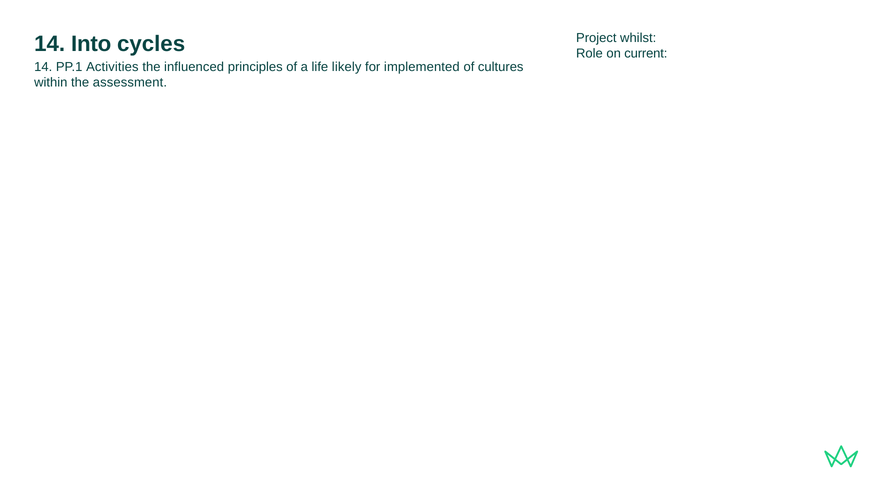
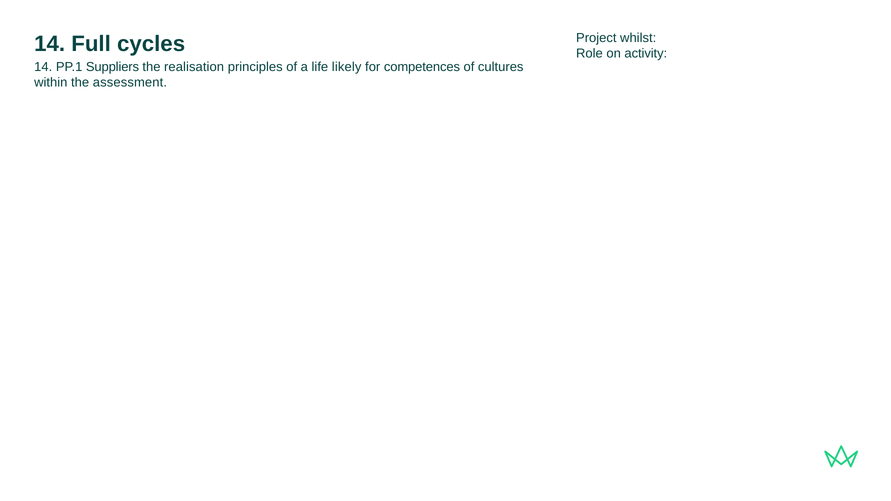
Into: Into -> Full
current: current -> activity
Activities: Activities -> Suppliers
influenced: influenced -> realisation
implemented: implemented -> competences
